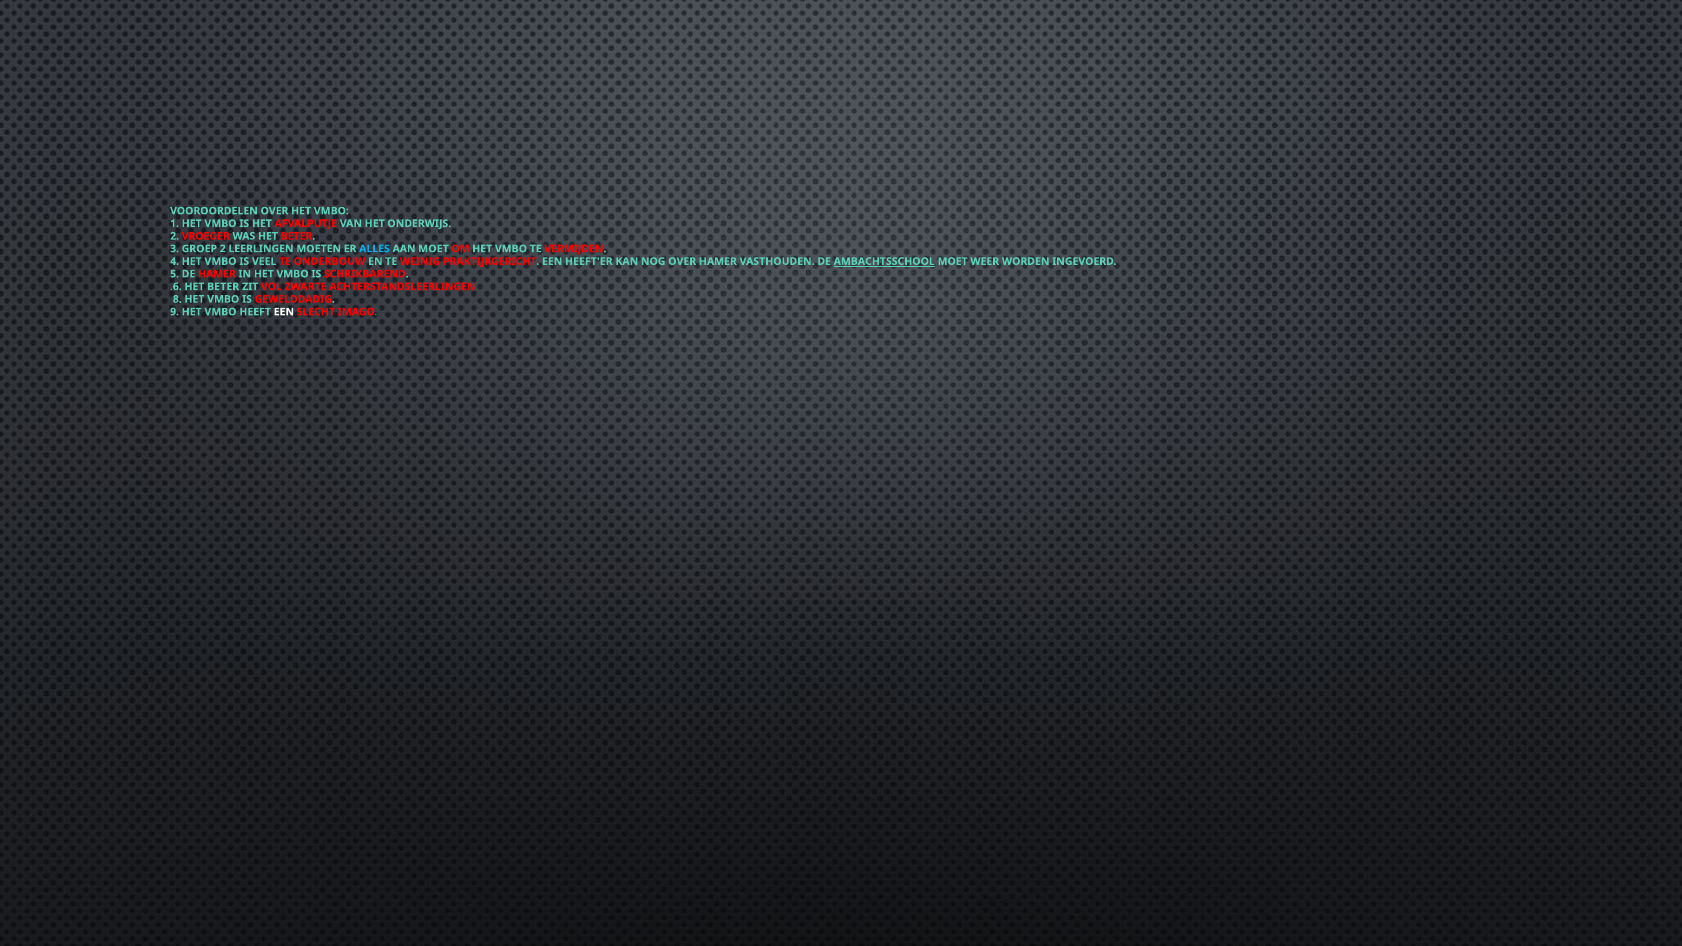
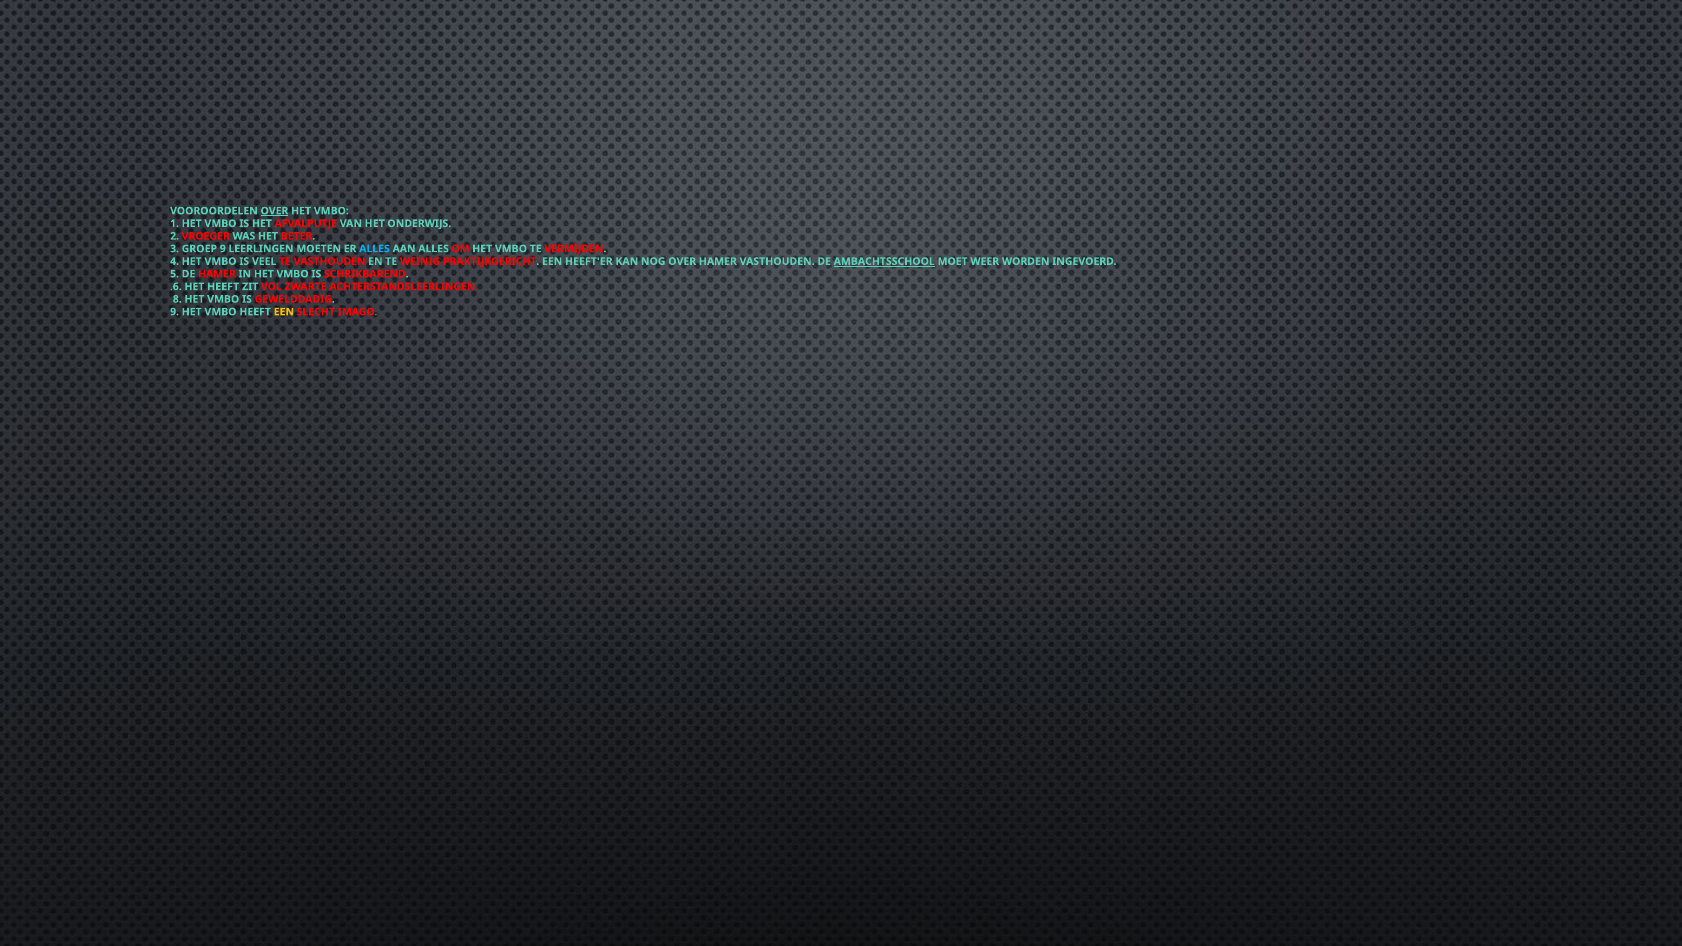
OVER at (274, 211) underline: none -> present
GROEP 2: 2 -> 9
AAN MOET: MOET -> ALLES
TE ONDERBOUW: ONDERBOUW -> VASTHOUDEN
.6 HET BETER: BETER -> HEEFT
EEN at (284, 312) colour: white -> yellow
